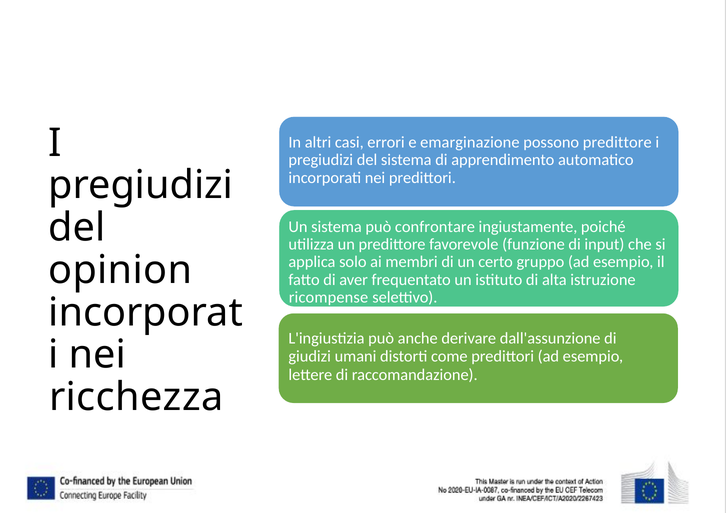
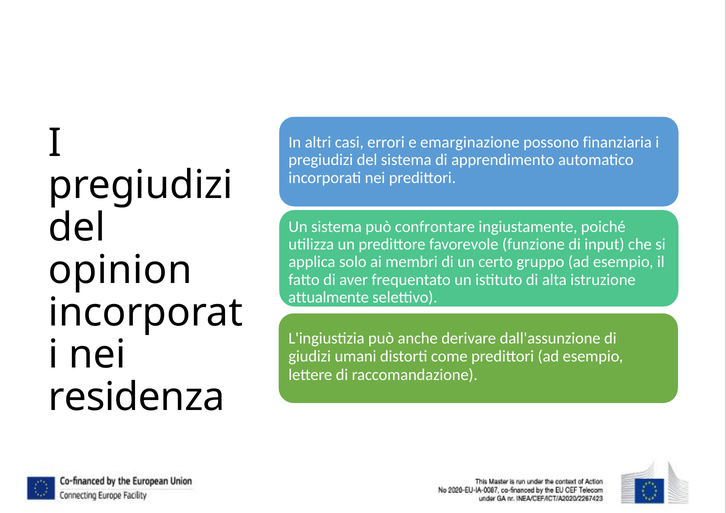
possono predittore: predittore -> finanziaria
ricompense: ricompense -> attualmente
ricchezza: ricchezza -> residenza
